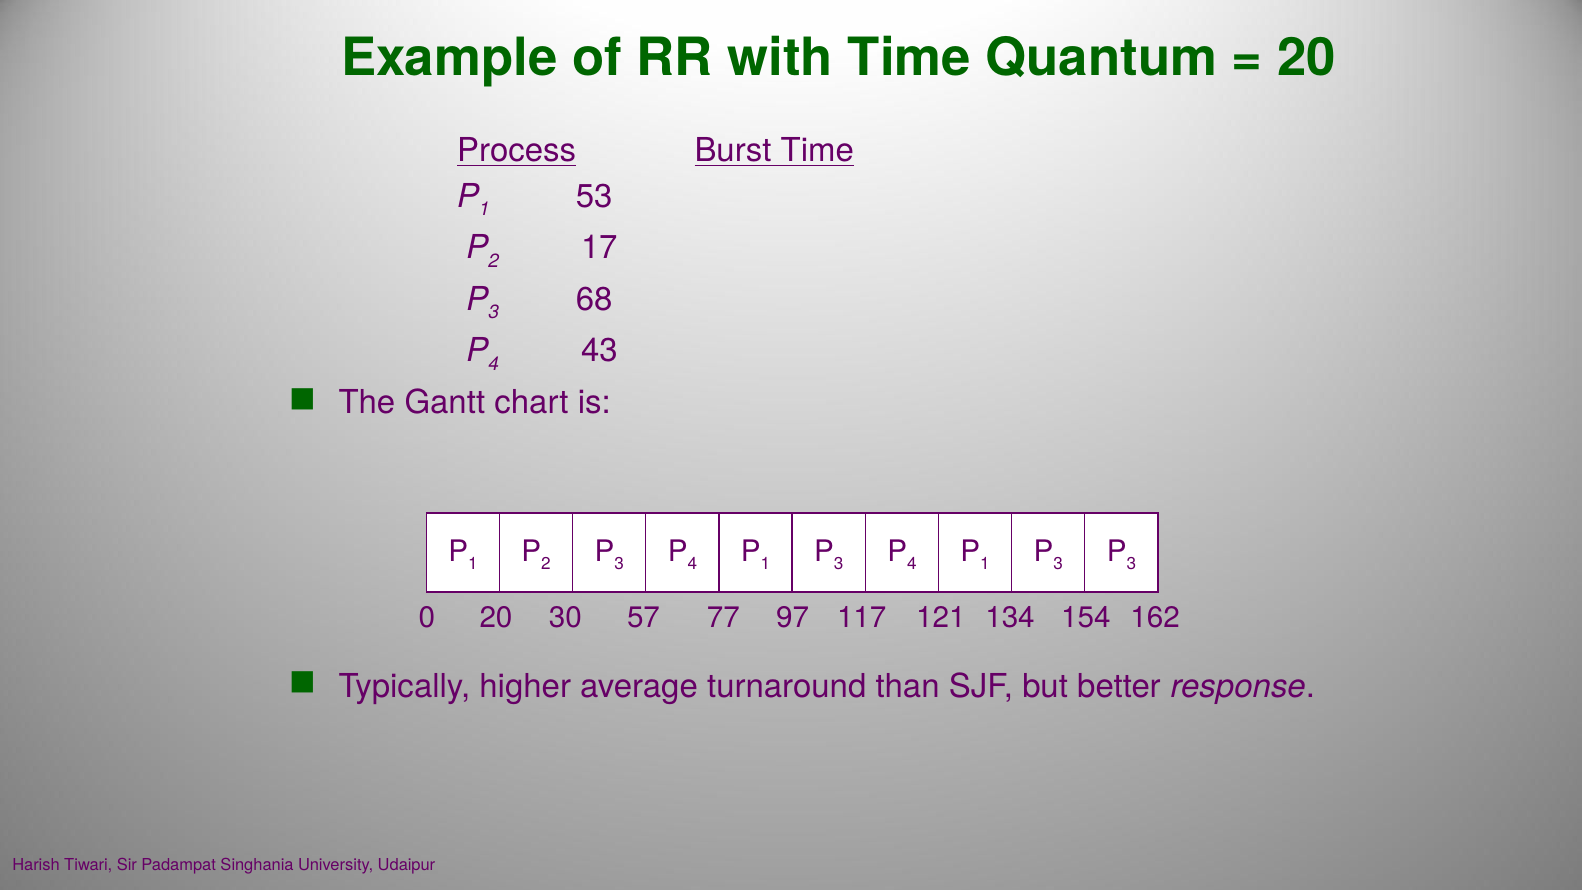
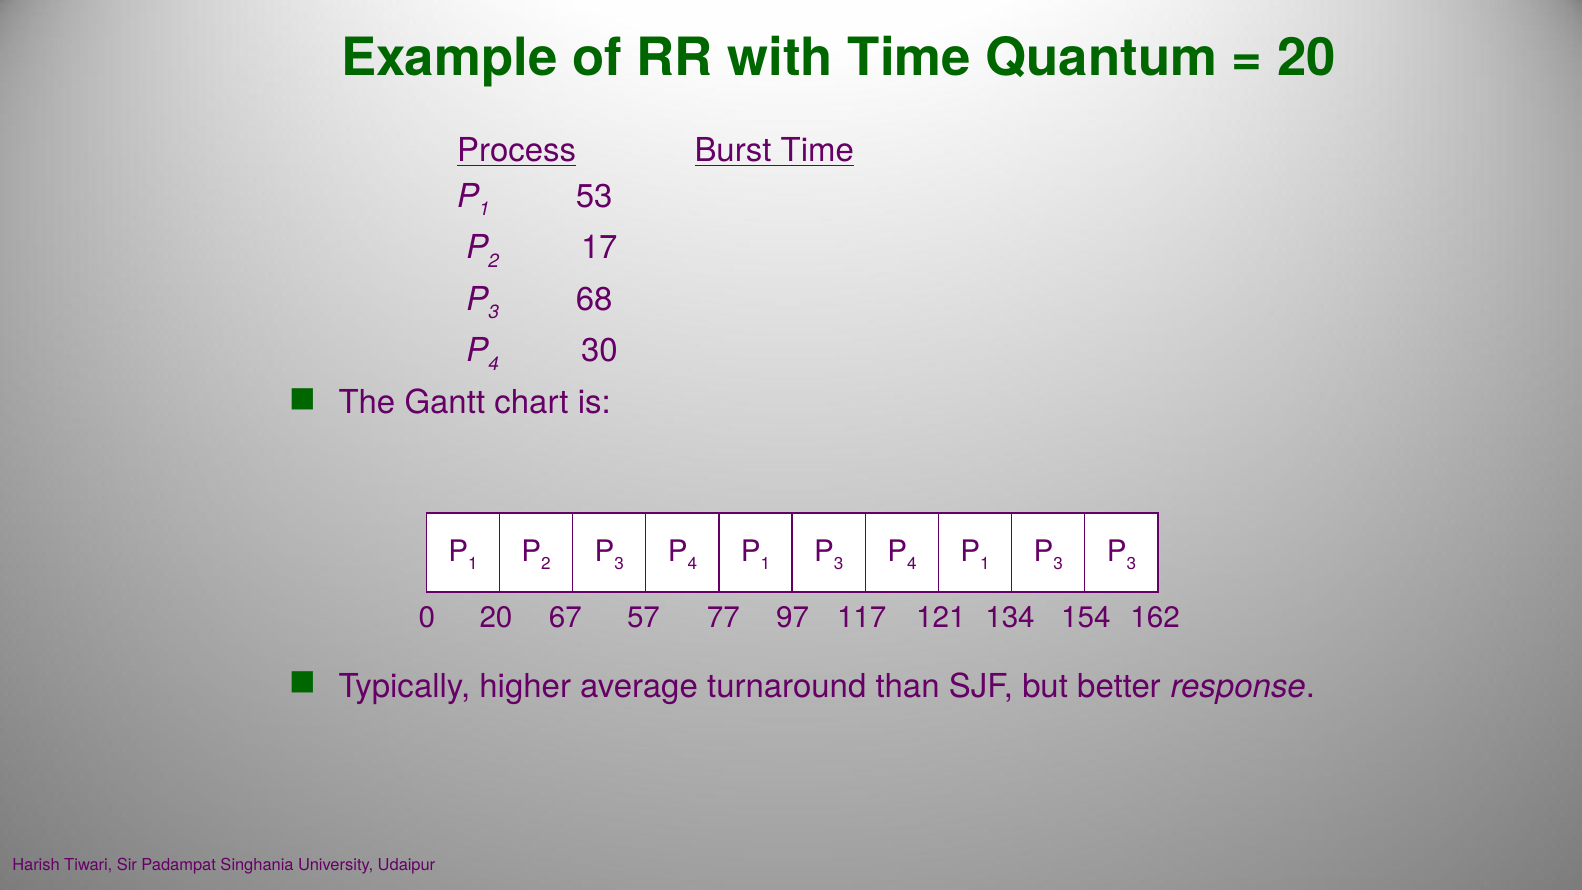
43: 43 -> 30
30: 30 -> 67
